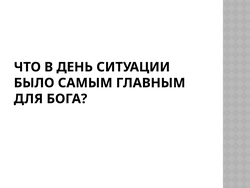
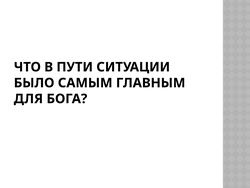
ДЕНЬ: ДЕНЬ -> ПУТИ
